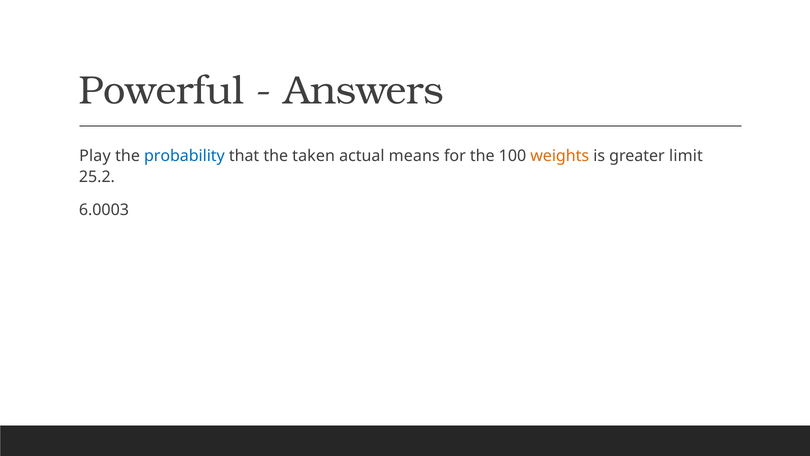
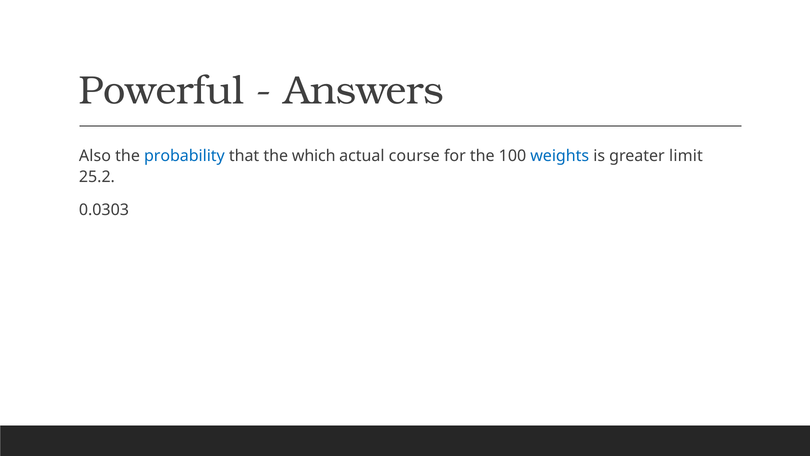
Play: Play -> Also
taken: taken -> which
means: means -> course
weights colour: orange -> blue
6.0003: 6.0003 -> 0.0303
